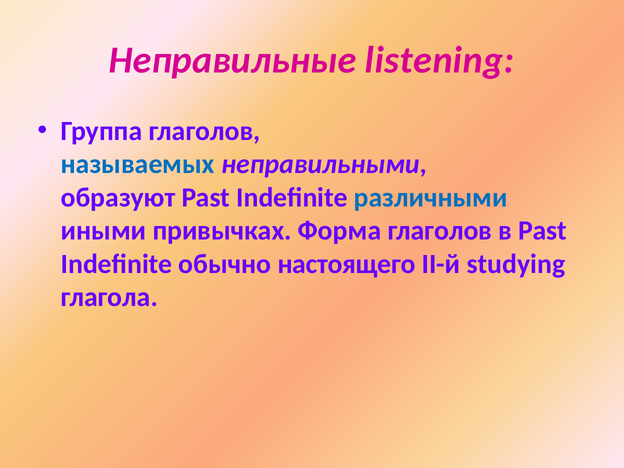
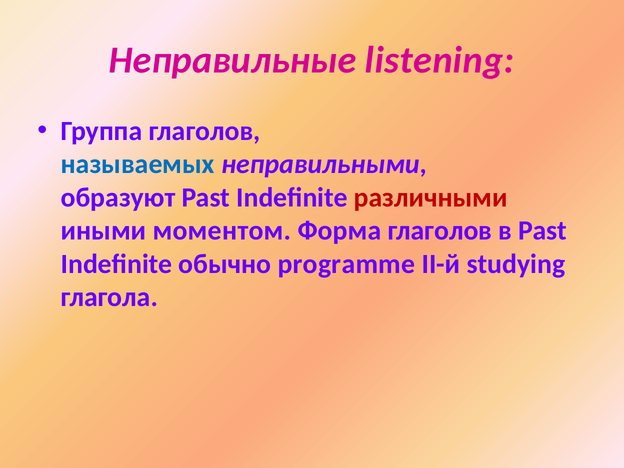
различными colour: blue -> red
привычках: привычках -> моментом
настоящего: настоящего -> programme
